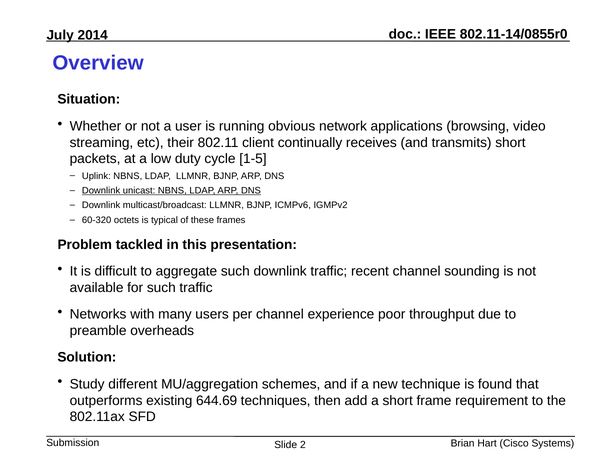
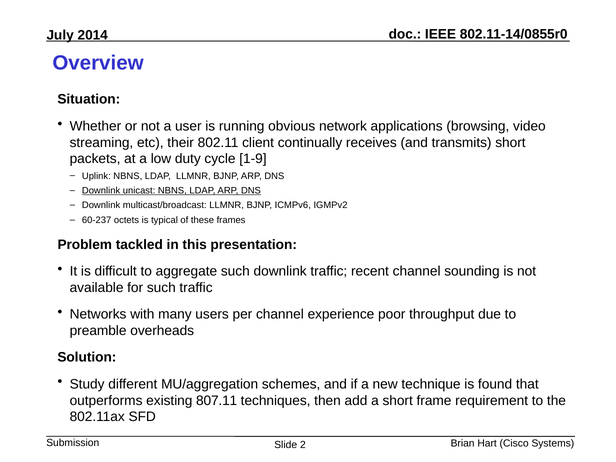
1-5: 1-5 -> 1-9
60-320: 60-320 -> 60-237
644.69: 644.69 -> 807.11
